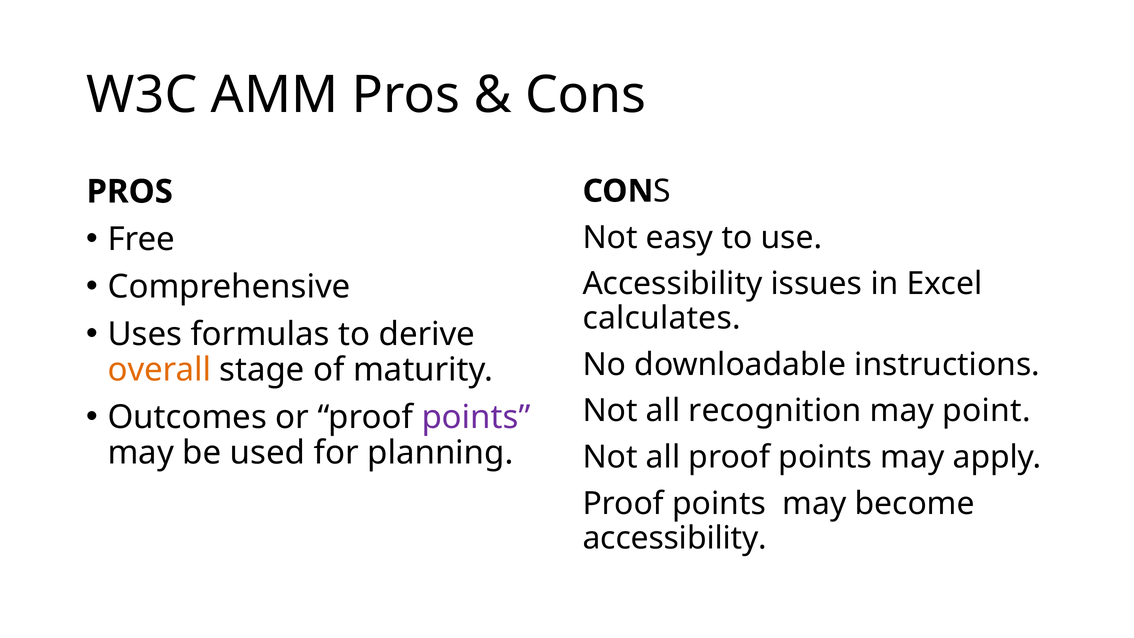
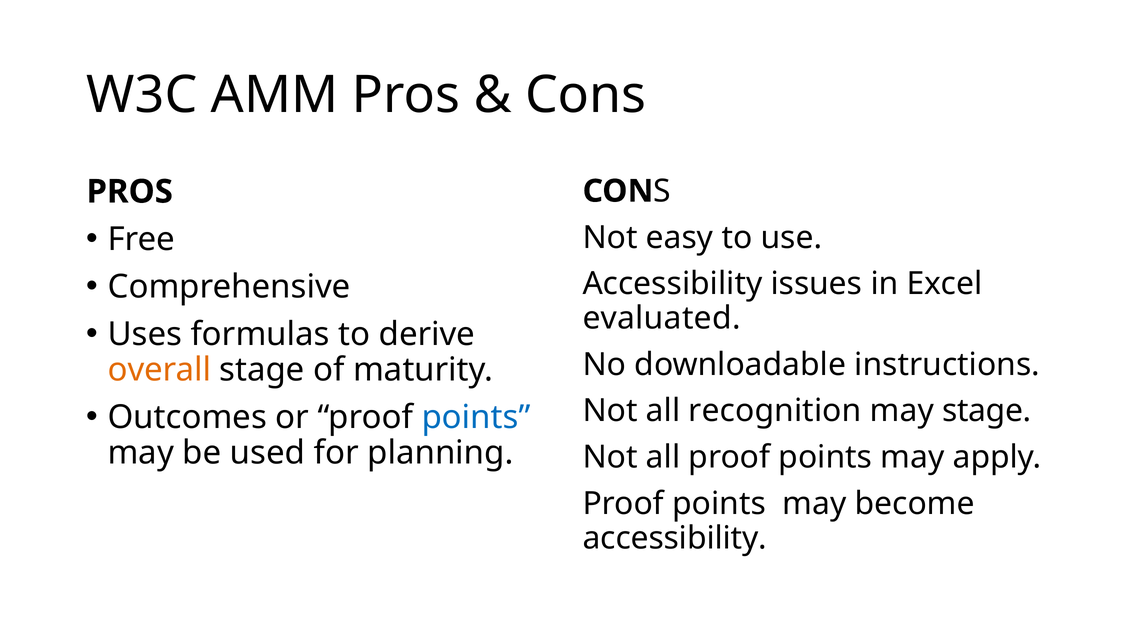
calculates: calculates -> evaluated
points at (476, 417) colour: purple -> blue
may point: point -> stage
